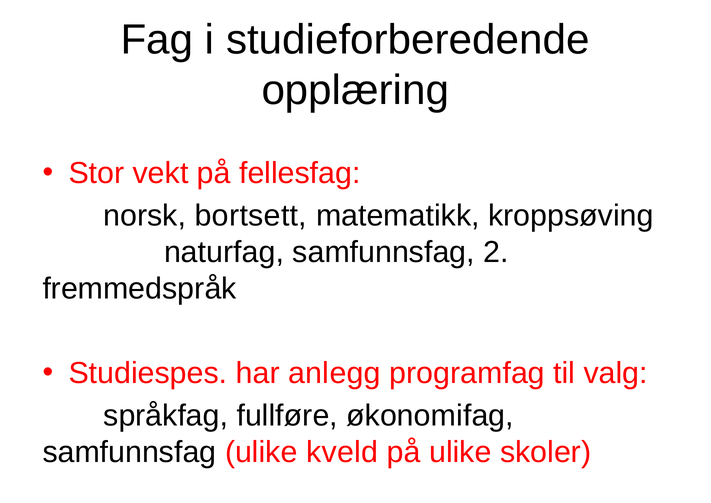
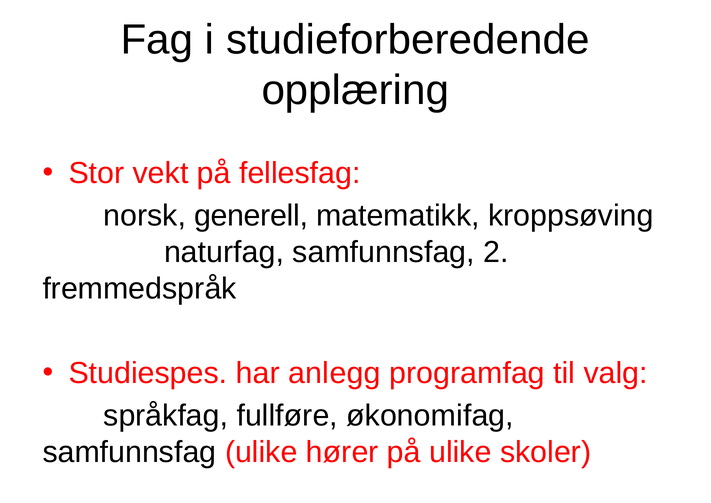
bortsett: bortsett -> generell
kveld: kveld -> hører
